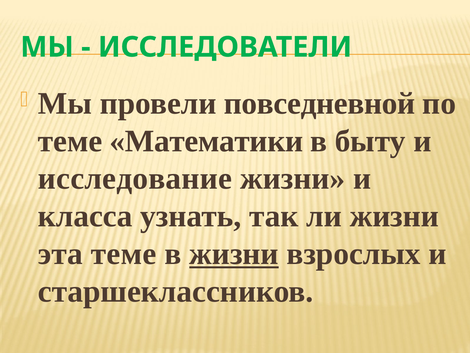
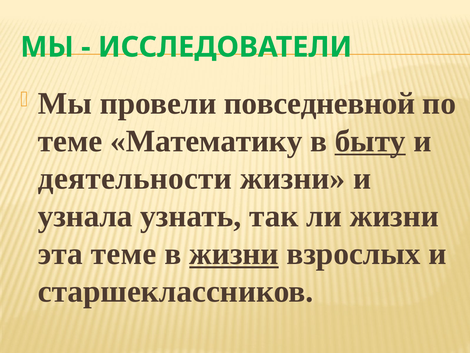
Математики: Математики -> Математику
быту underline: none -> present
исследование: исследование -> деятельности
класса: класса -> узнала
